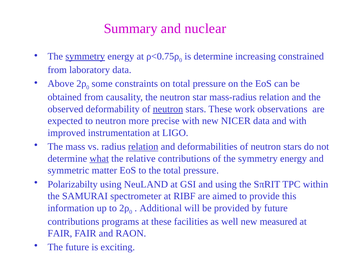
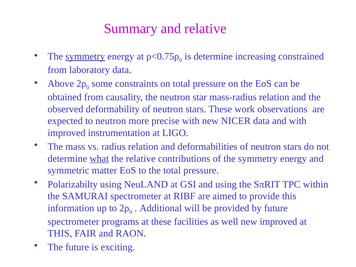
and nuclear: nuclear -> relative
neutron at (168, 109) underline: present -> none
relation at (143, 147) underline: present -> none
contributions at (73, 222): contributions -> spectrometer
new measured: measured -> improved
FAIR at (60, 233): FAIR -> THIS
